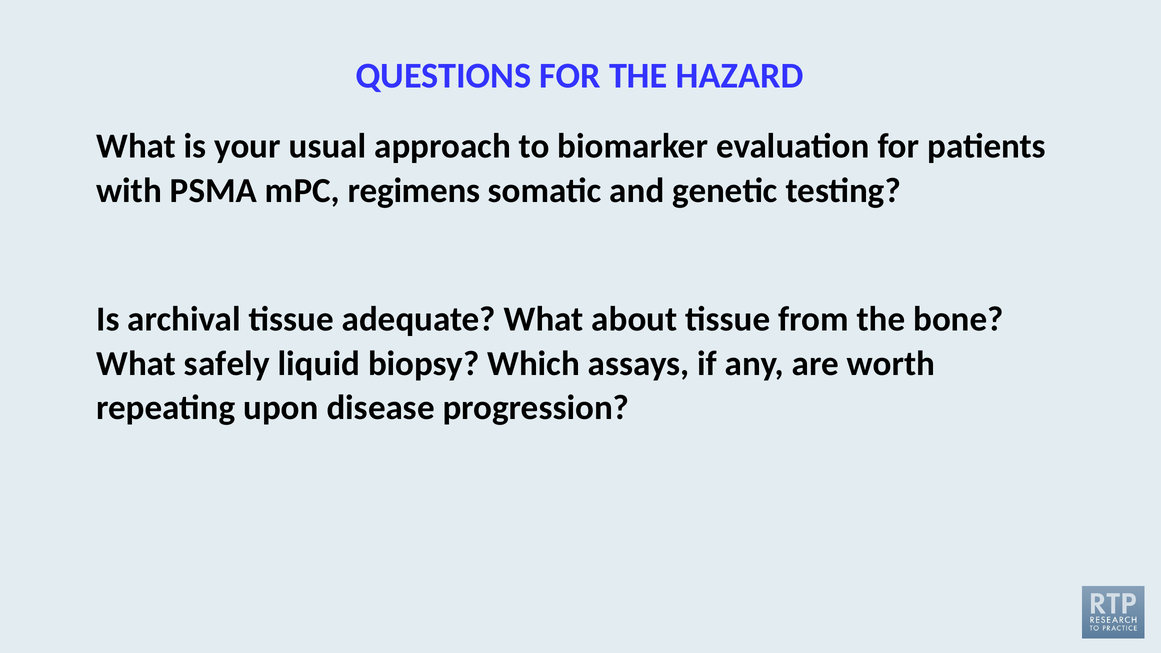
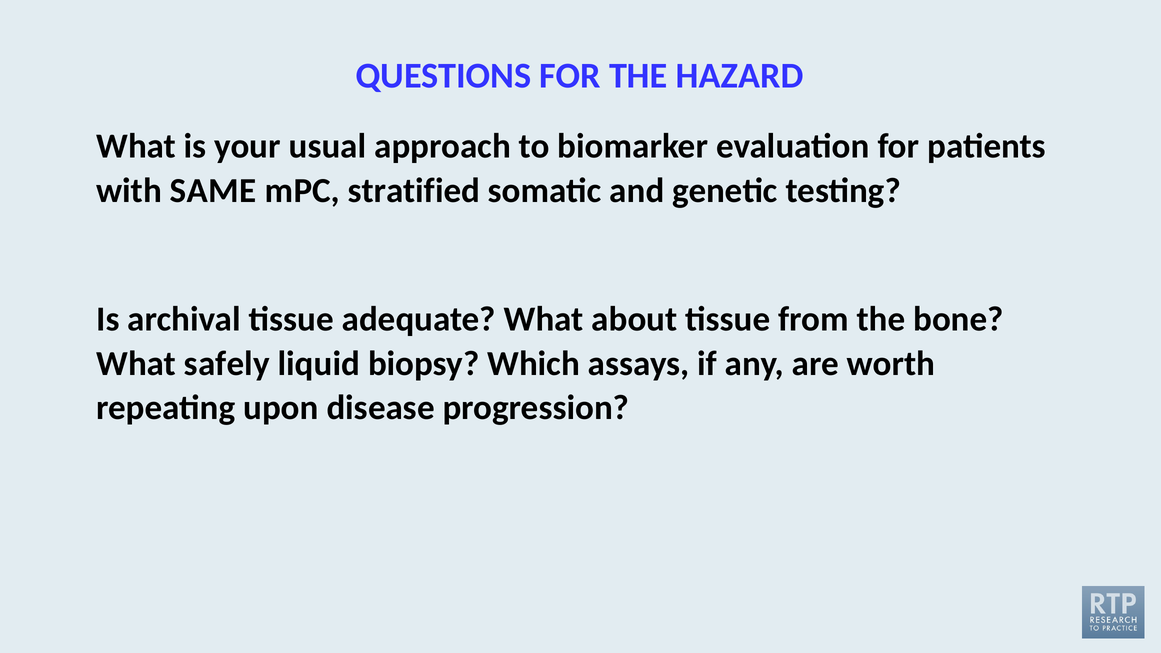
PSMA: PSMA -> SAME
regimens: regimens -> stratified
